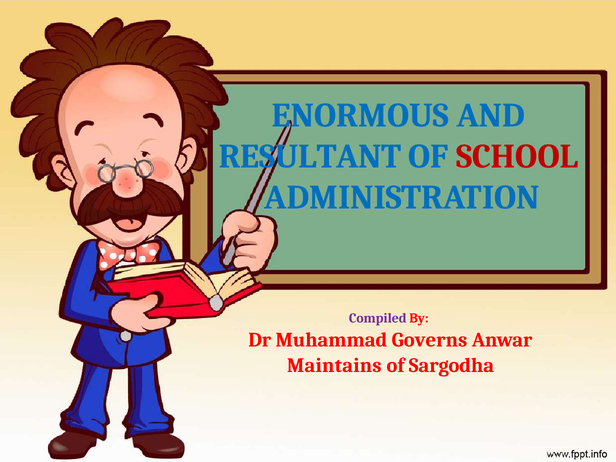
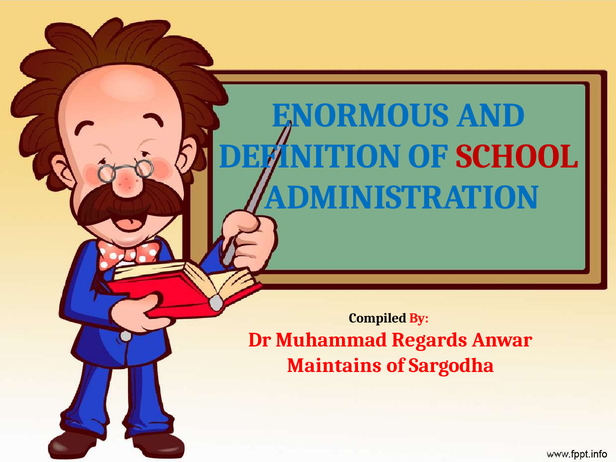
RESULTANT: RESULTANT -> DEFINITION
Compiled colour: purple -> black
Governs: Governs -> Regards
